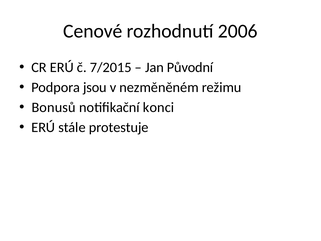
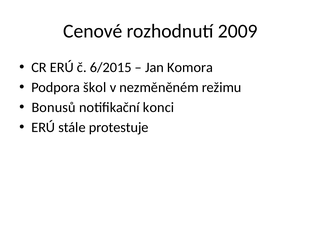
2006: 2006 -> 2009
7/2015: 7/2015 -> 6/2015
Původní: Původní -> Komora
jsou: jsou -> škol
